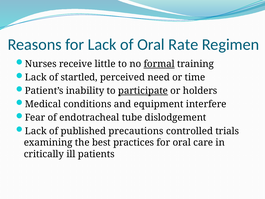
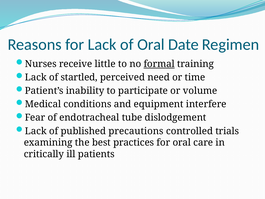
Rate: Rate -> Date
participate underline: present -> none
holders: holders -> volume
